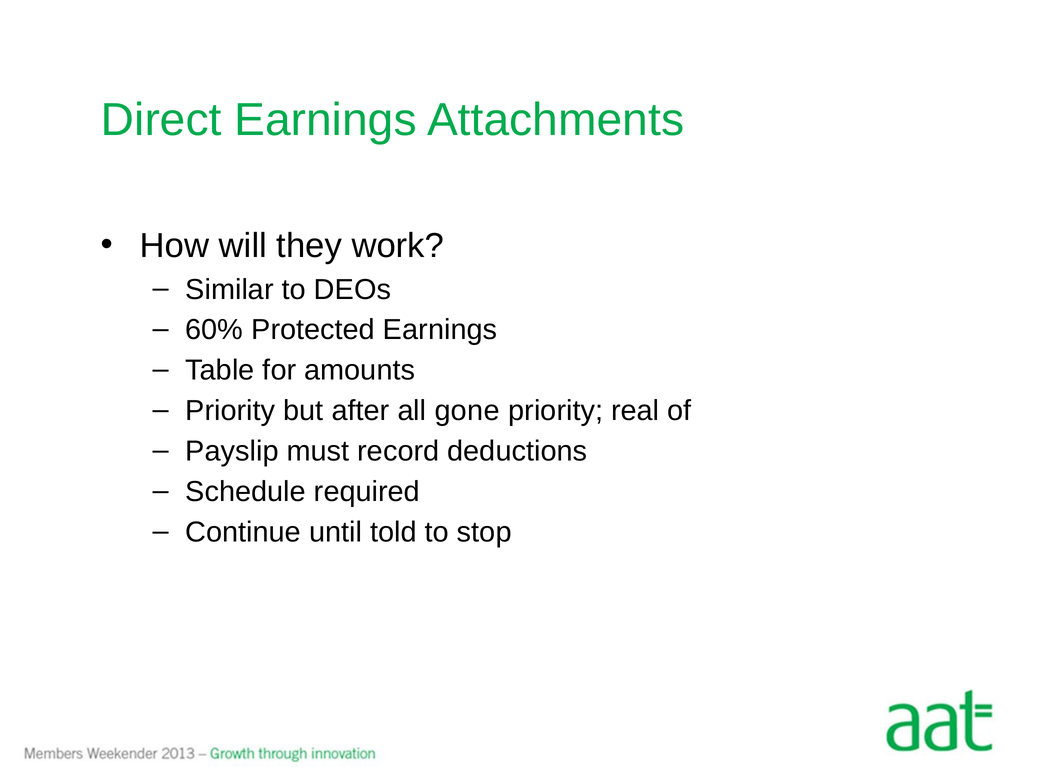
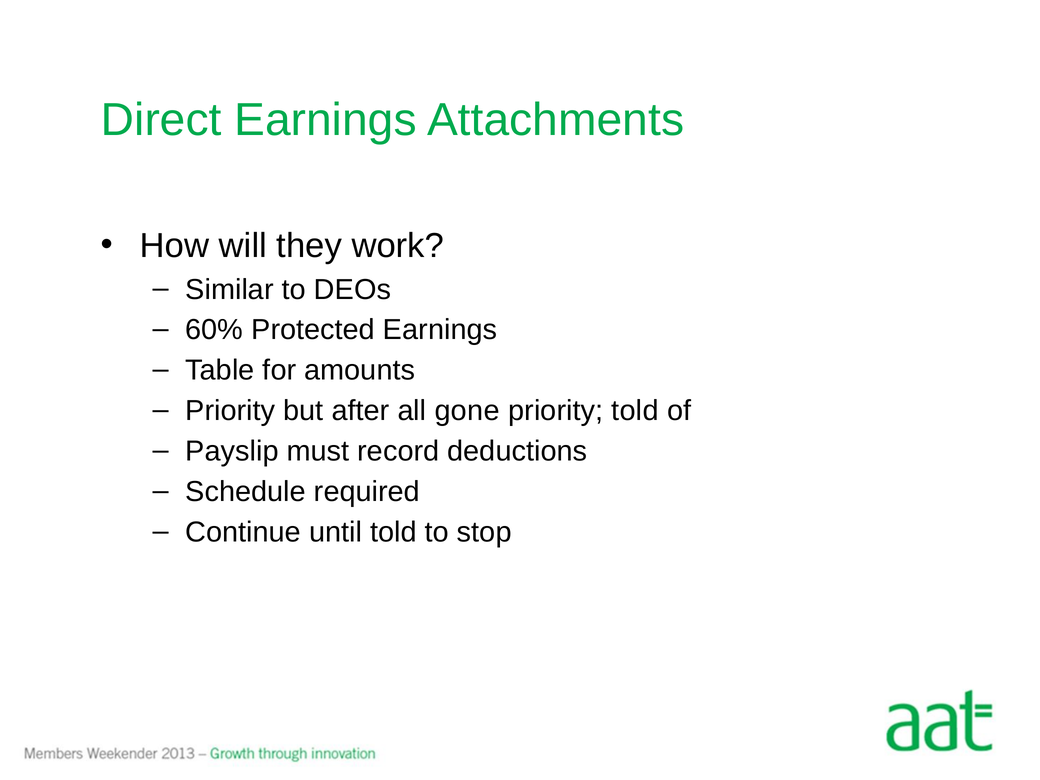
priority real: real -> told
